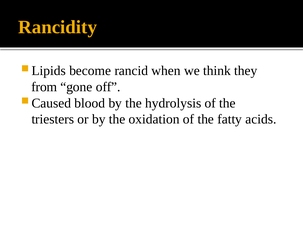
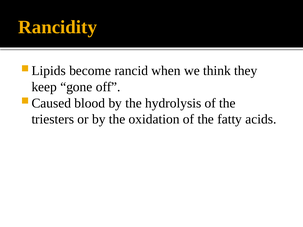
from: from -> keep
